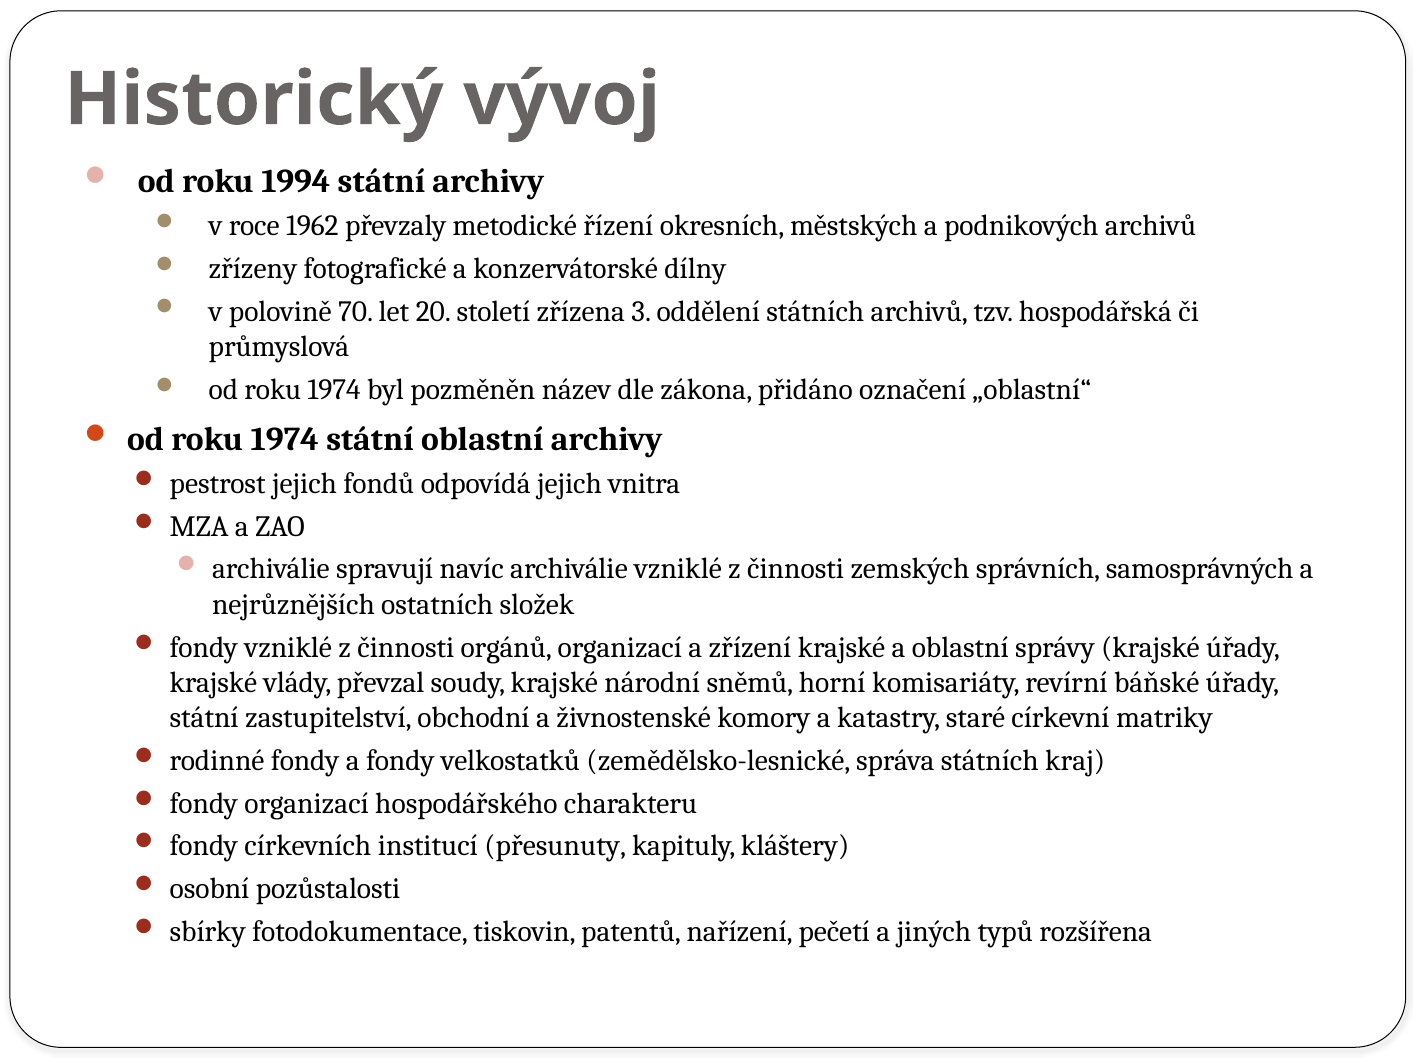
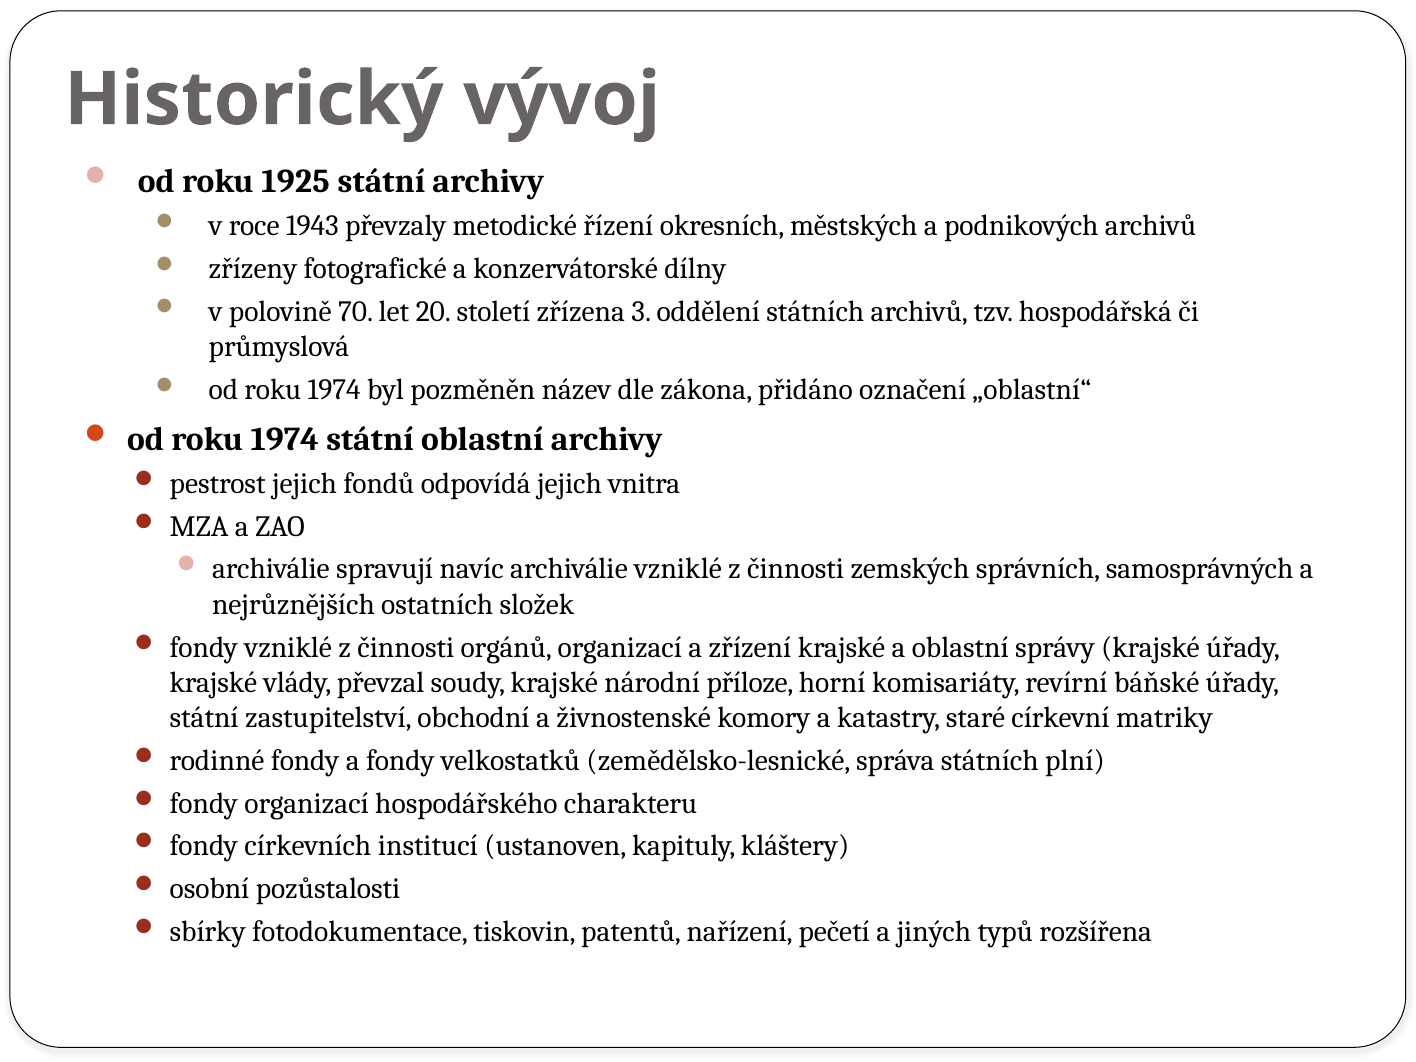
1994: 1994 -> 1925
1962: 1962 -> 1943
sněmů: sněmů -> příloze
kraj: kraj -> plní
přesunuty: přesunuty -> ustanoven
